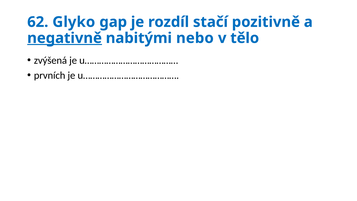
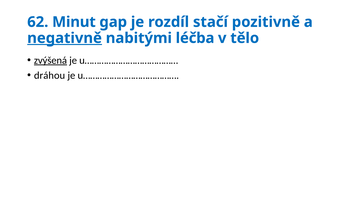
Glyko: Glyko -> Minut
nebo: nebo -> léčba
zvýšená underline: none -> present
prvních: prvních -> dráhou
